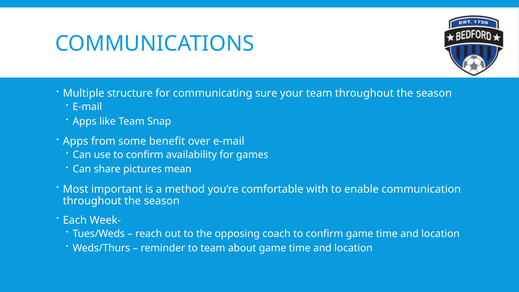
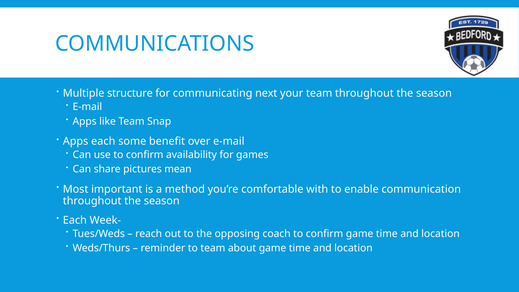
sure: sure -> next
Apps from: from -> each
